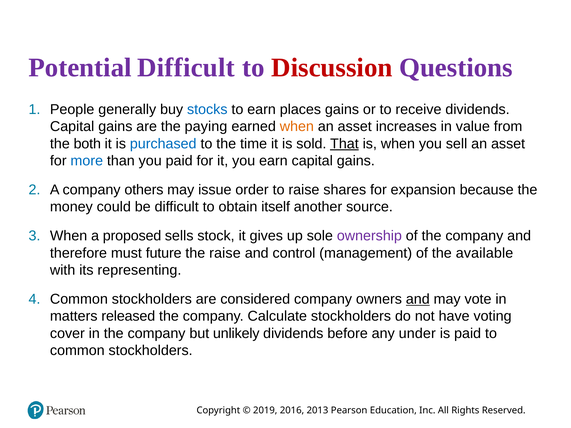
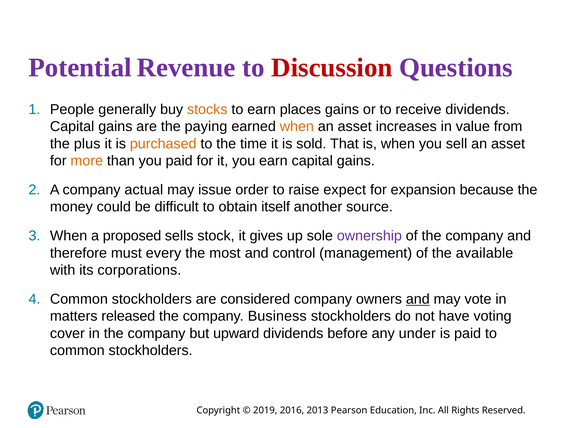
Potential Difficult: Difficult -> Revenue
stocks colour: blue -> orange
both: both -> plus
purchased colour: blue -> orange
That underline: present -> none
more colour: blue -> orange
others: others -> actual
shares: shares -> expect
future: future -> every
the raise: raise -> most
representing: representing -> corporations
Calculate: Calculate -> Business
unlikely: unlikely -> upward
